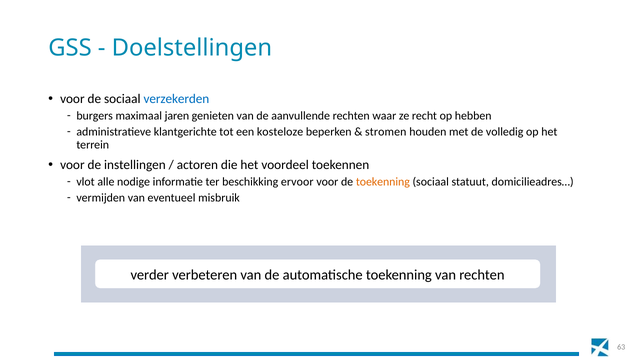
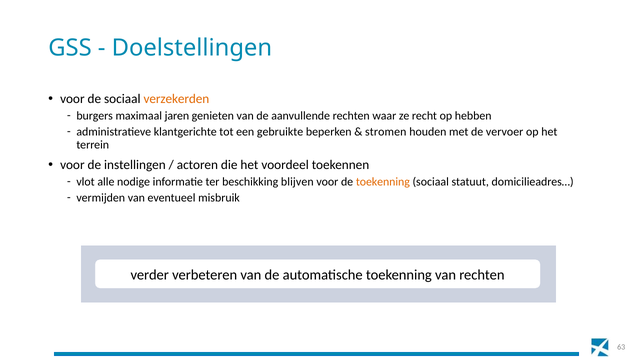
verzekerden colour: blue -> orange
kosteloze: kosteloze -> gebruikte
volledig: volledig -> vervoer
ervoor: ervoor -> blijven
